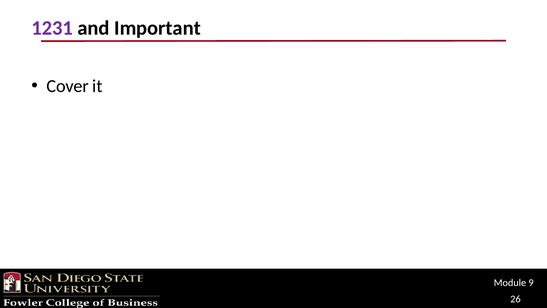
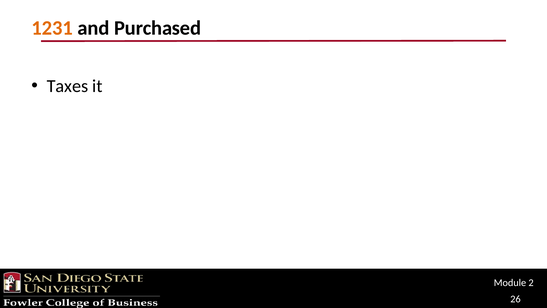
1231 colour: purple -> orange
Important: Important -> Purchased
Cover: Cover -> Taxes
9: 9 -> 2
